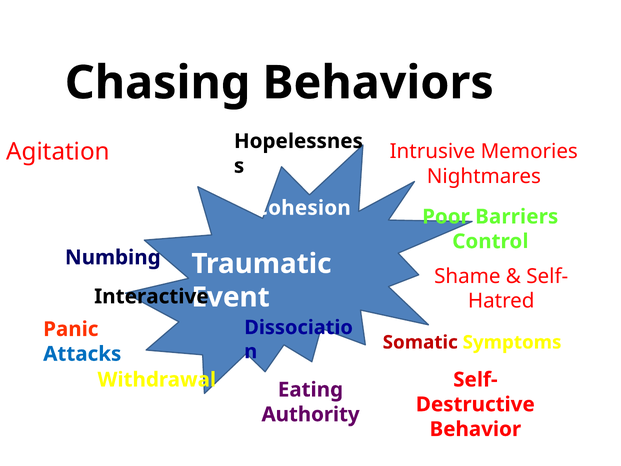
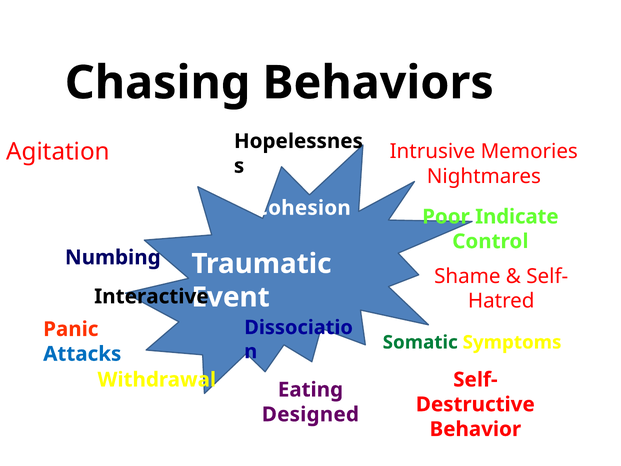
Barriers: Barriers -> Indicate
Somatic colour: red -> green
Authority: Authority -> Designed
